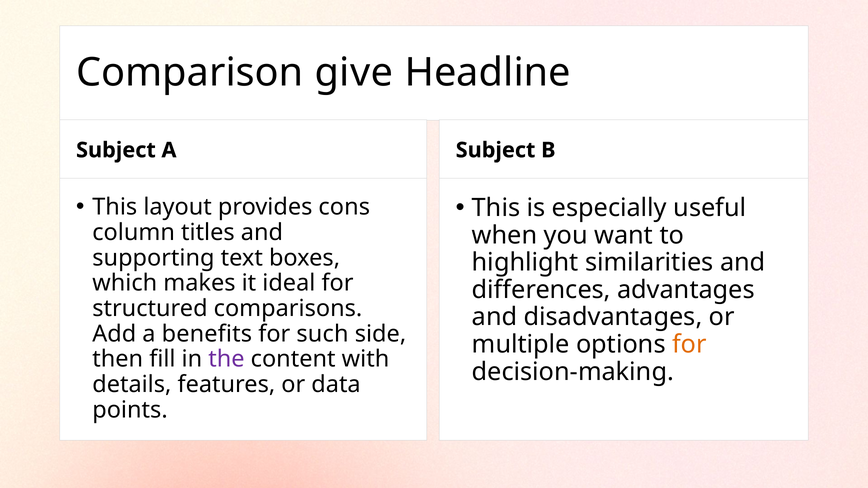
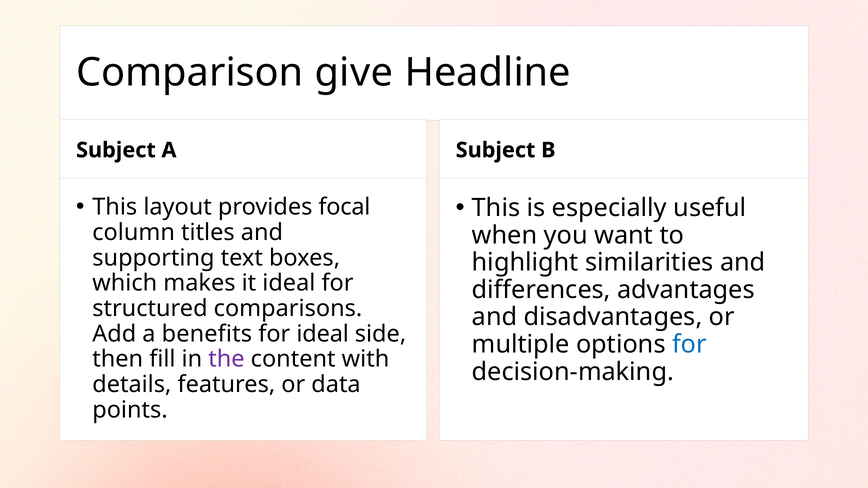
cons: cons -> focal
for such: such -> ideal
for at (689, 345) colour: orange -> blue
